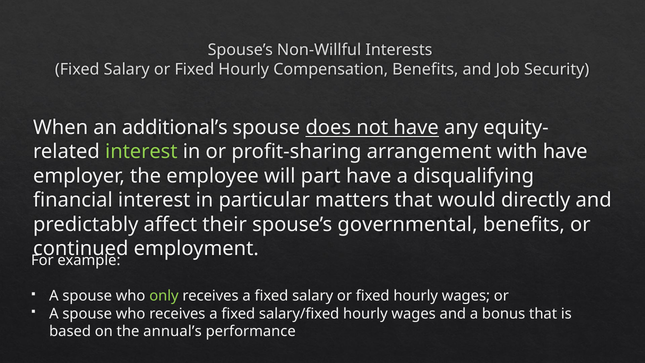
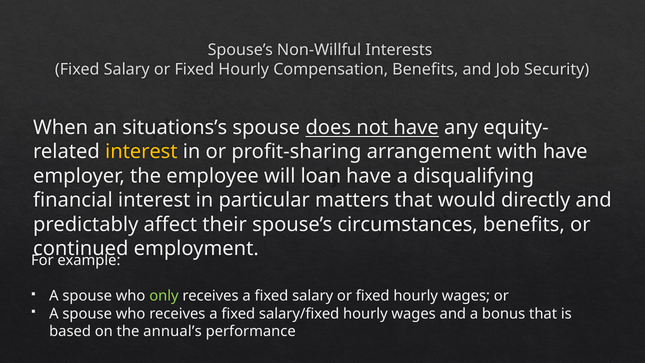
additional’s: additional’s -> situations’s
interest at (141, 152) colour: light green -> yellow
part: part -> loan
governmental: governmental -> circumstances
